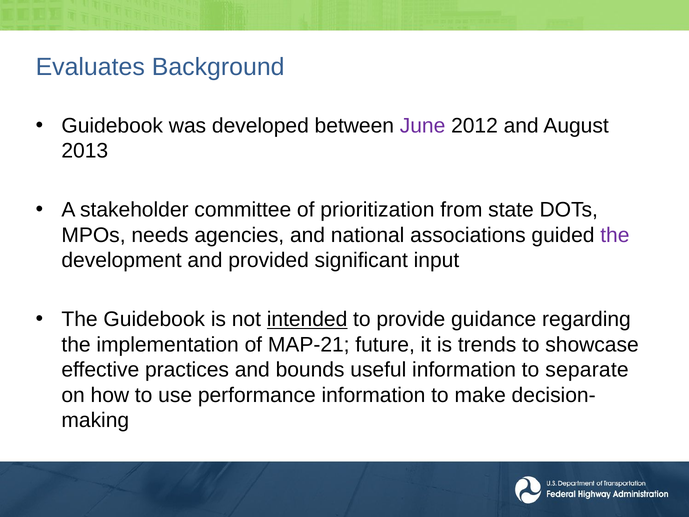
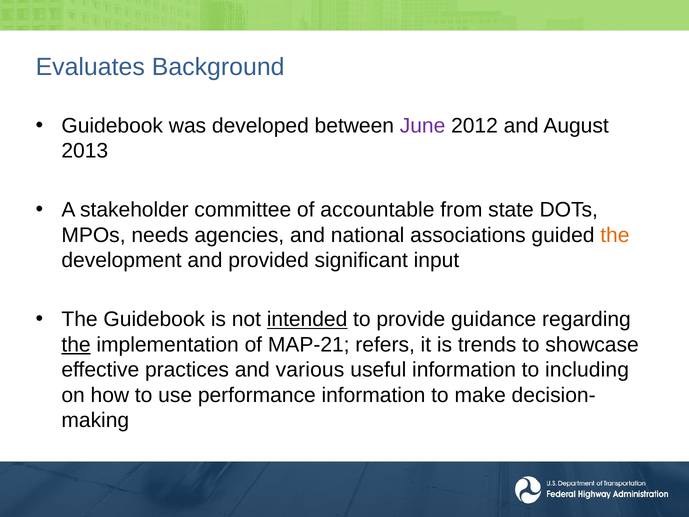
prioritization: prioritization -> accountable
the at (615, 235) colour: purple -> orange
the at (76, 344) underline: none -> present
future: future -> refers
bounds: bounds -> various
separate: separate -> including
